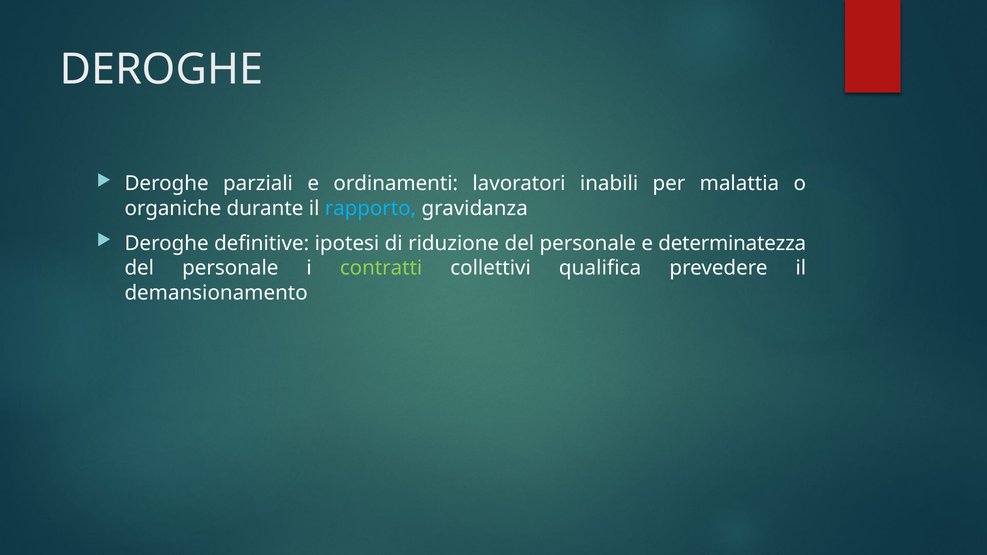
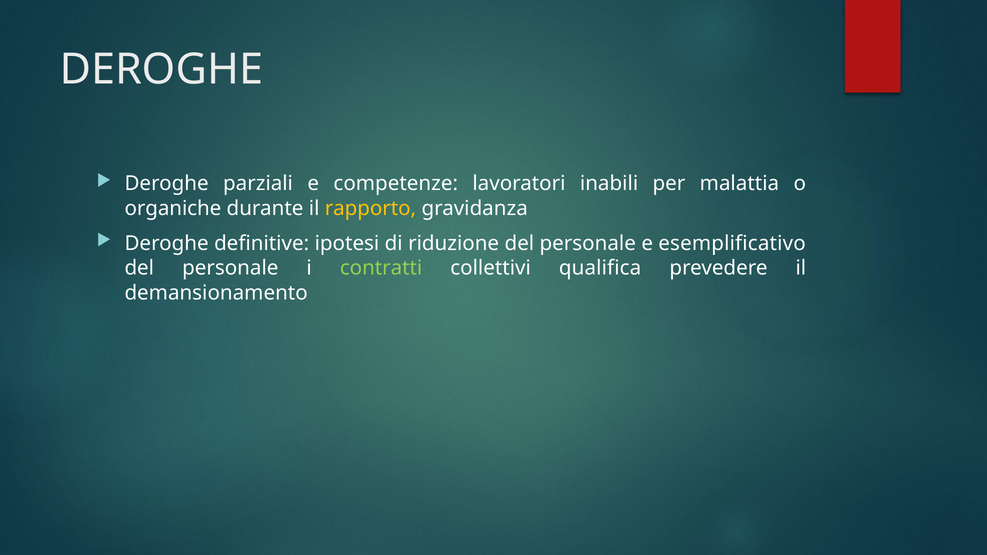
ordinamenti: ordinamenti -> competenze
rapporto colour: light blue -> yellow
determinatezza: determinatezza -> esemplificativo
